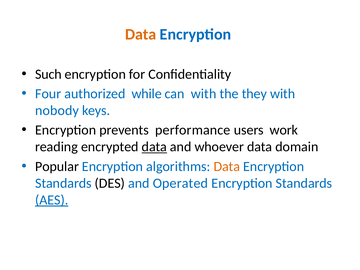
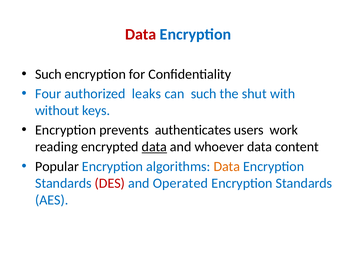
Data at (141, 34) colour: orange -> red
while: while -> leaks
can with: with -> such
they: they -> shut
nobody: nobody -> without
performance: performance -> authenticates
domain: domain -> content
DES colour: black -> red
AES underline: present -> none
